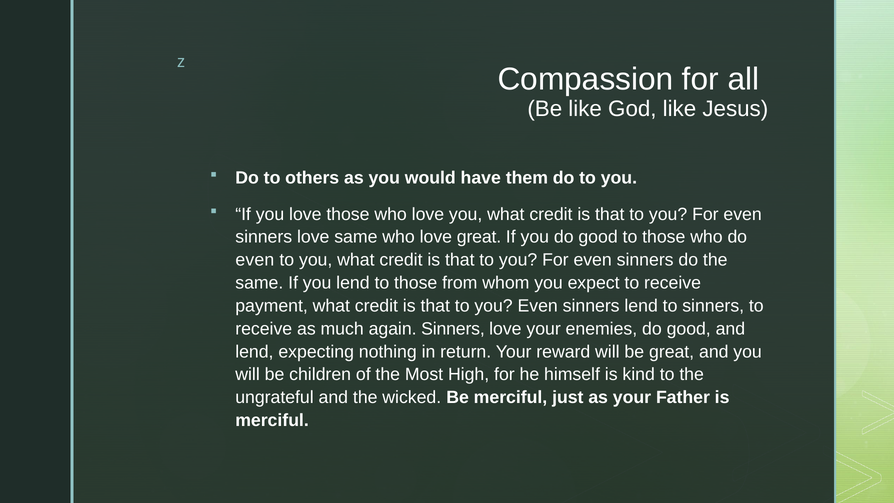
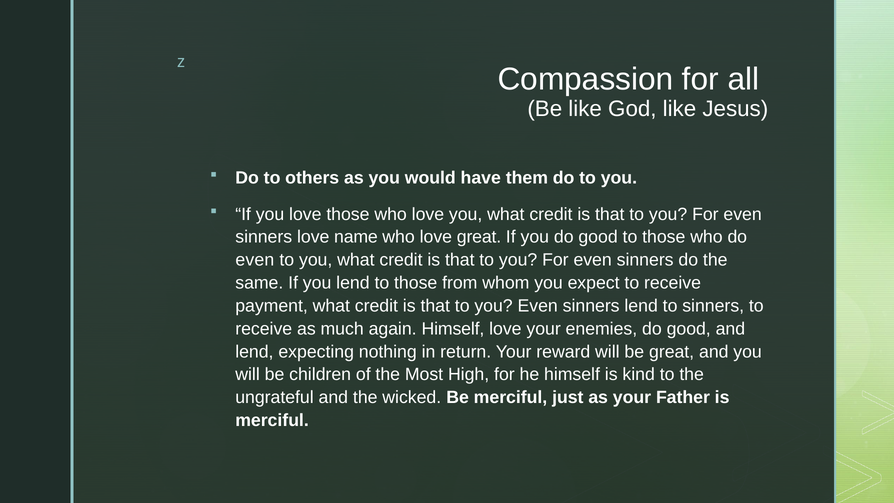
love same: same -> name
again Sinners: Sinners -> Himself
